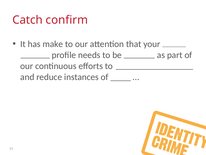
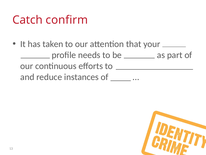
make: make -> taken
